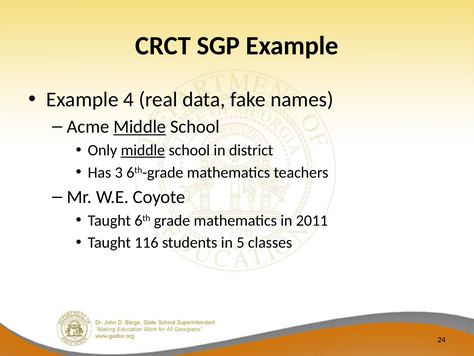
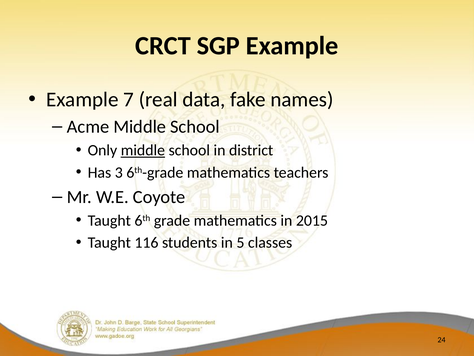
4: 4 -> 7
Middle at (140, 127) underline: present -> none
2011: 2011 -> 2015
